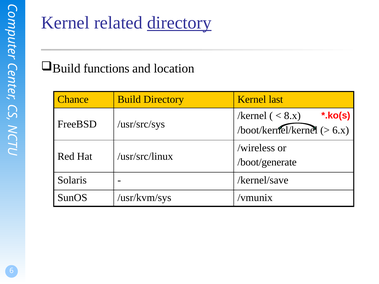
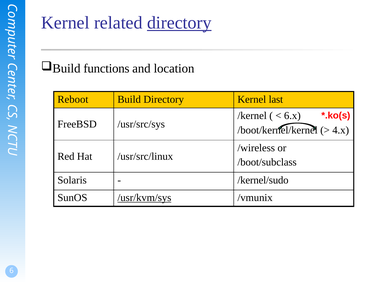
Chance: Chance -> Reboot
8.x: 8.x -> 6.x
6.x: 6.x -> 4.x
/boot/generate: /boot/generate -> /boot/subclass
/kernel/save: /kernel/save -> /kernel/sudo
/usr/kvm/sys underline: none -> present
